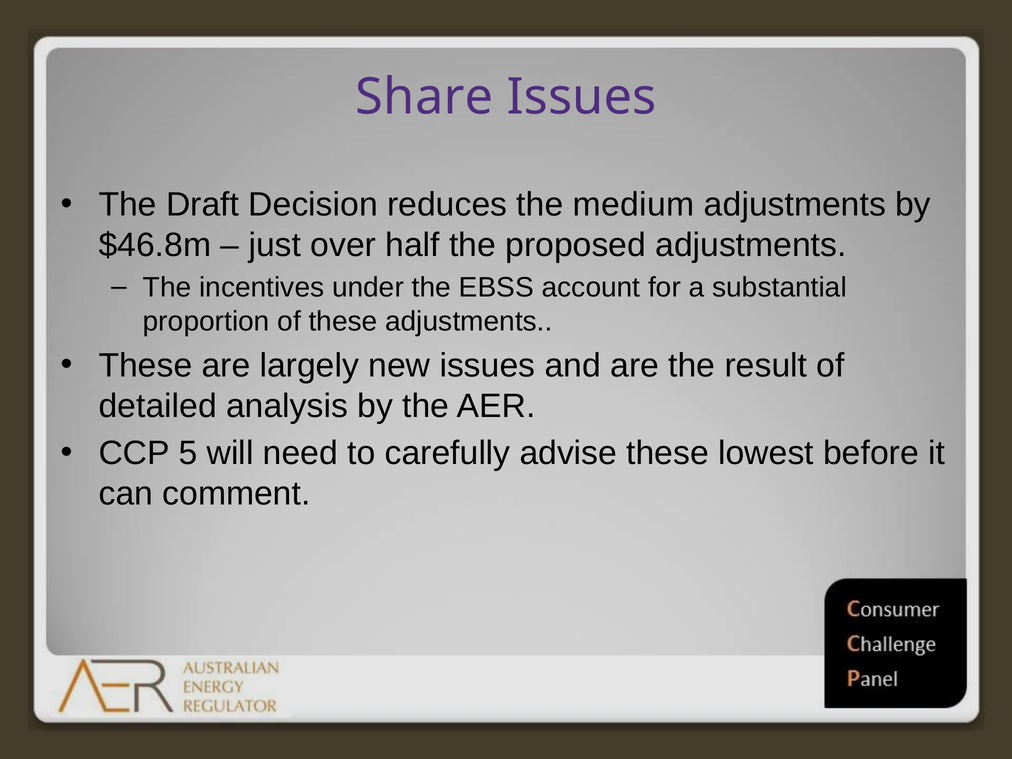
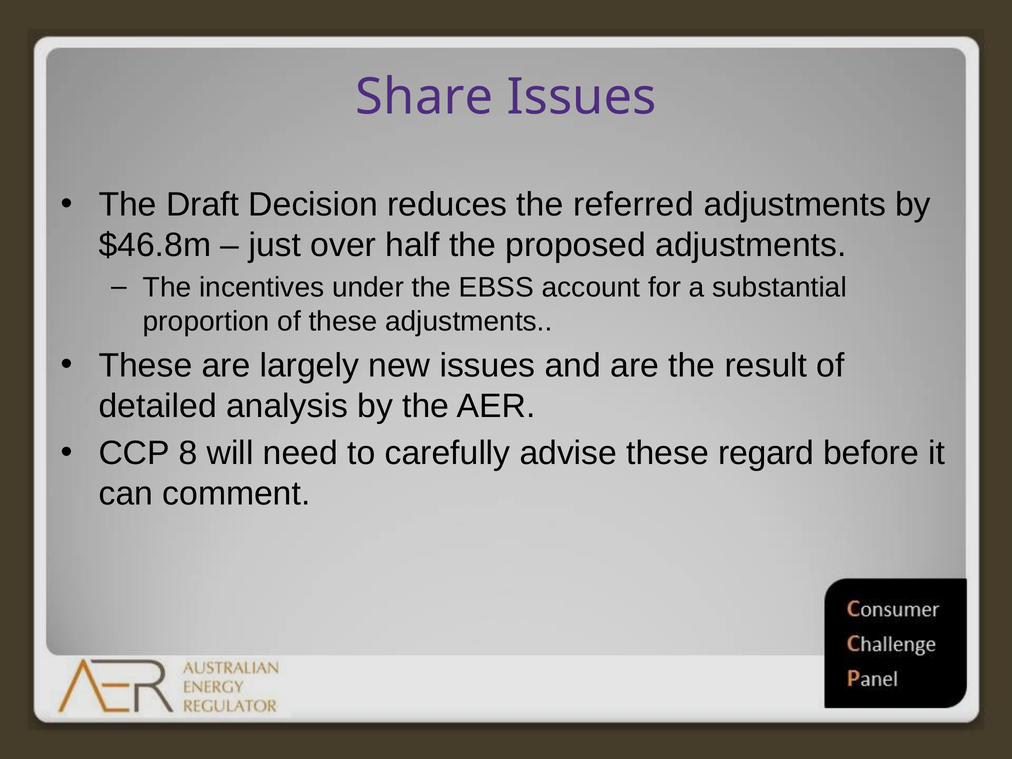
medium: medium -> referred
5: 5 -> 8
lowest: lowest -> regard
